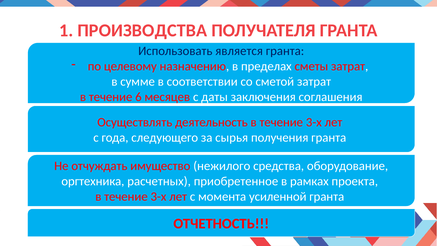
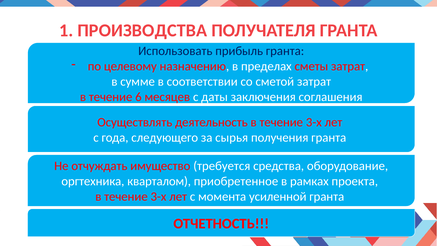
является: является -> прибыль
нежилого: нежилого -> требуется
расчетных: расчетных -> кварталом
